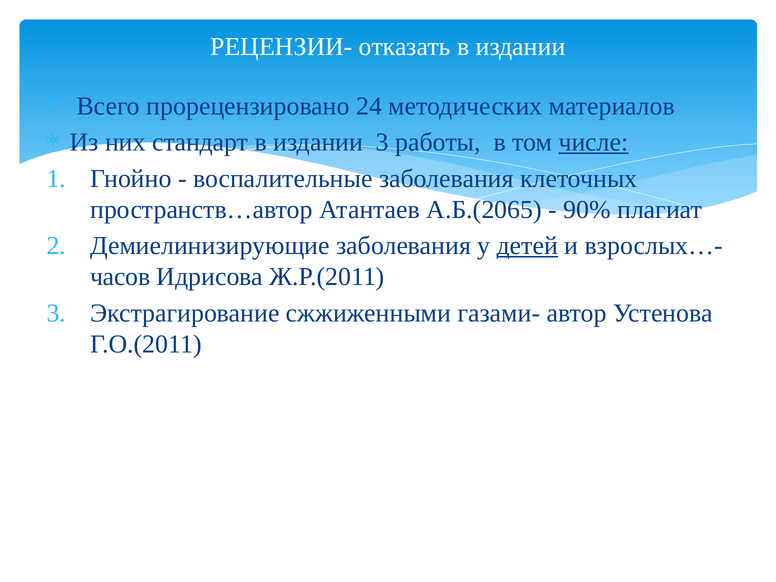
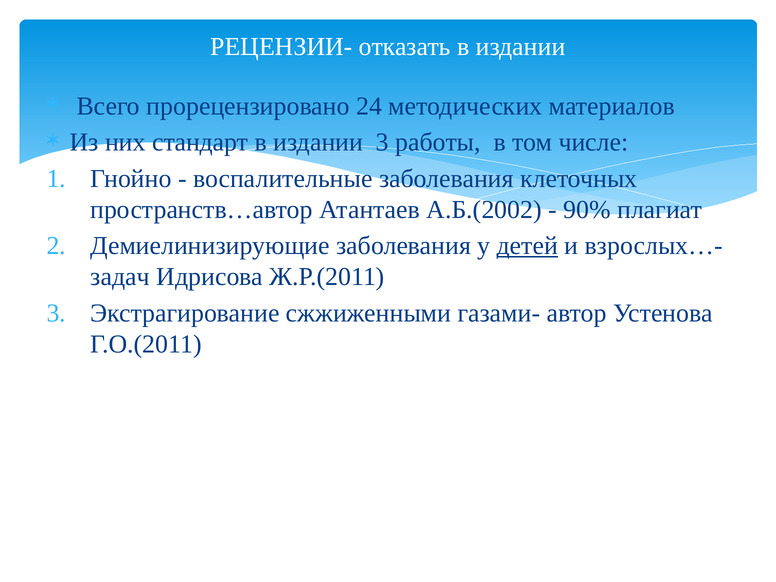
числе underline: present -> none
А.Б.(2065: А.Б.(2065 -> А.Б.(2002
часов: часов -> задач
